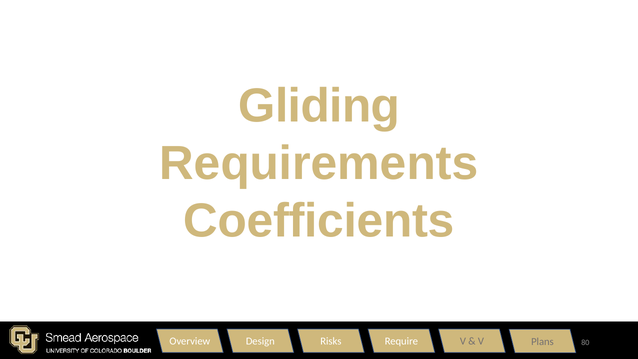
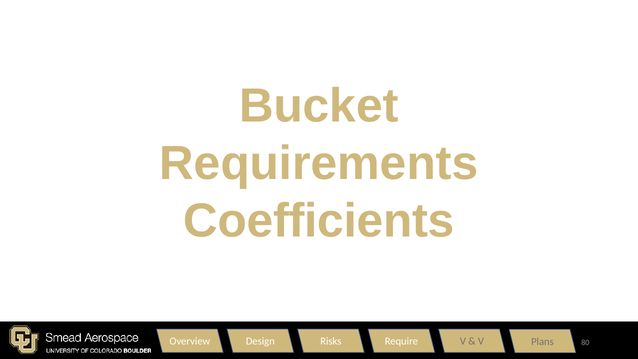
Gliding: Gliding -> Bucket
